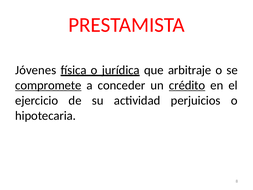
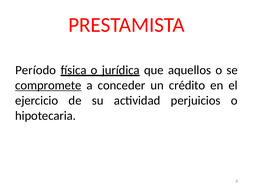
Jóvenes: Jóvenes -> Período
arbitraje: arbitraje -> aquellos
crédito underline: present -> none
